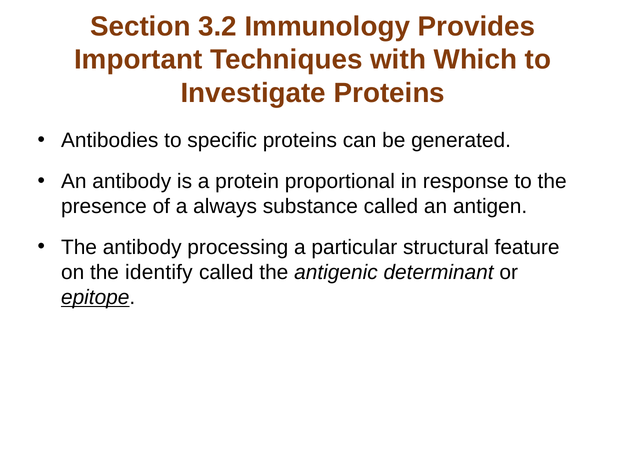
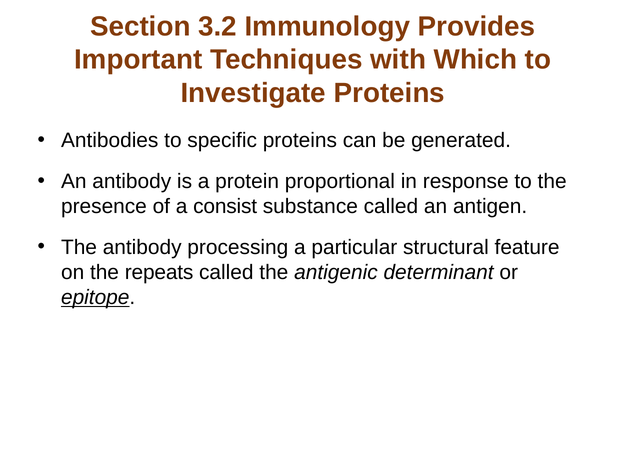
always: always -> consist
identify: identify -> repeats
